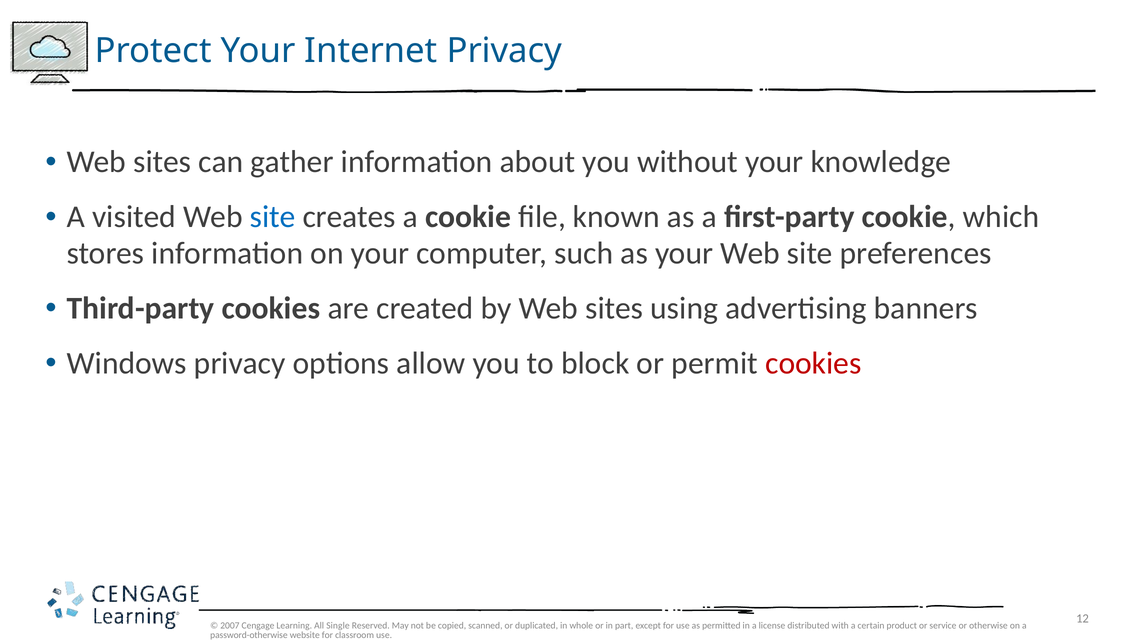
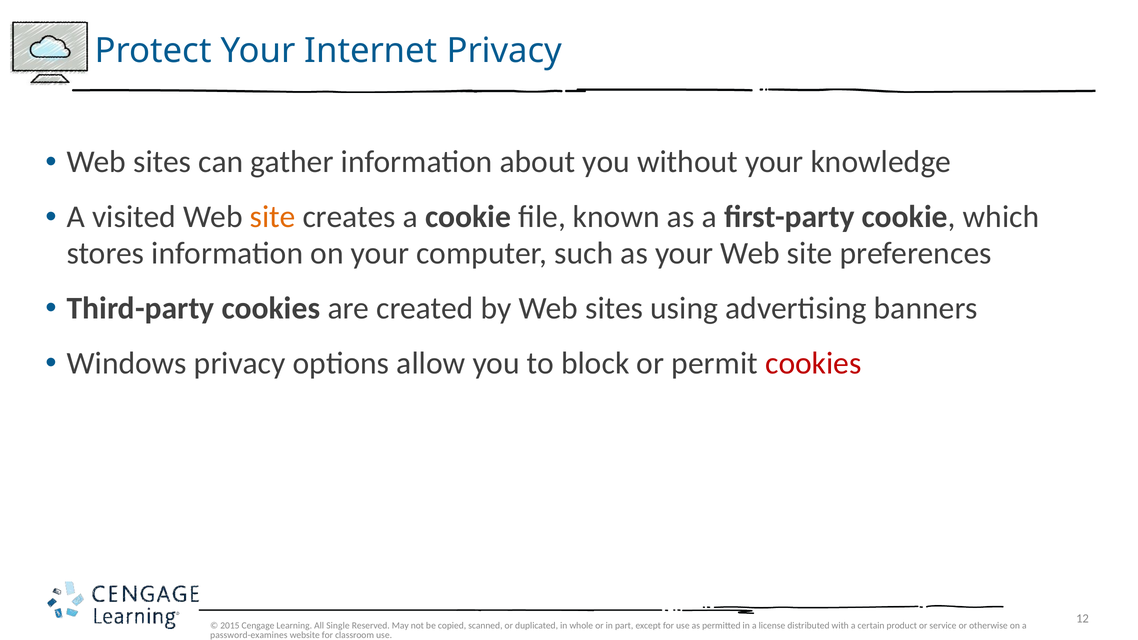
site at (273, 217) colour: blue -> orange
2007: 2007 -> 2015
password-otherwise: password-otherwise -> password-examines
